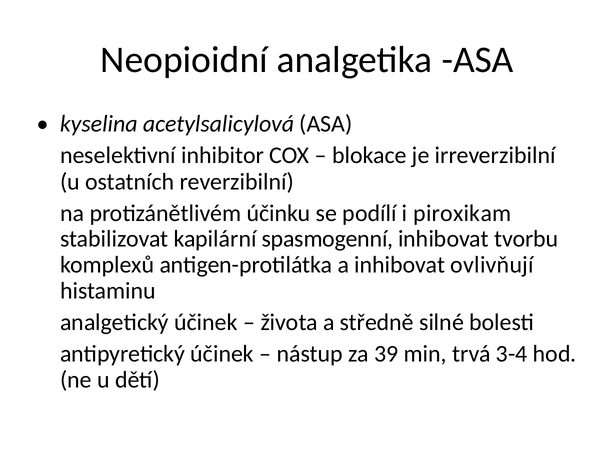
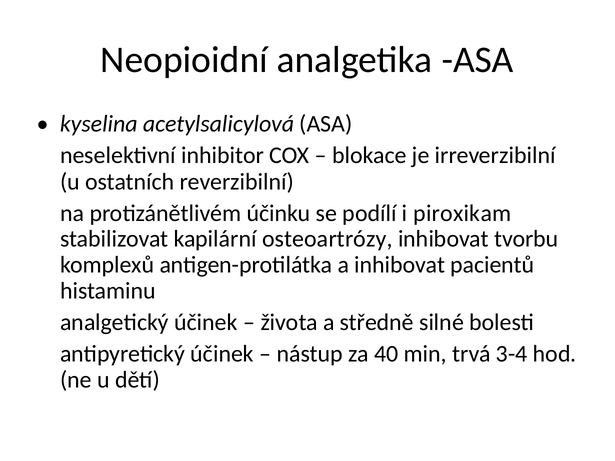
spasmogenní: spasmogenní -> osteoartrózy
ovlivňují: ovlivňují -> pacientů
39: 39 -> 40
